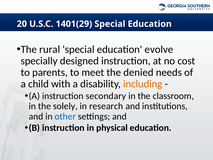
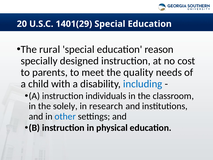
evolve: evolve -> reason
denied: denied -> quality
including colour: orange -> blue
secondary: secondary -> individuals
